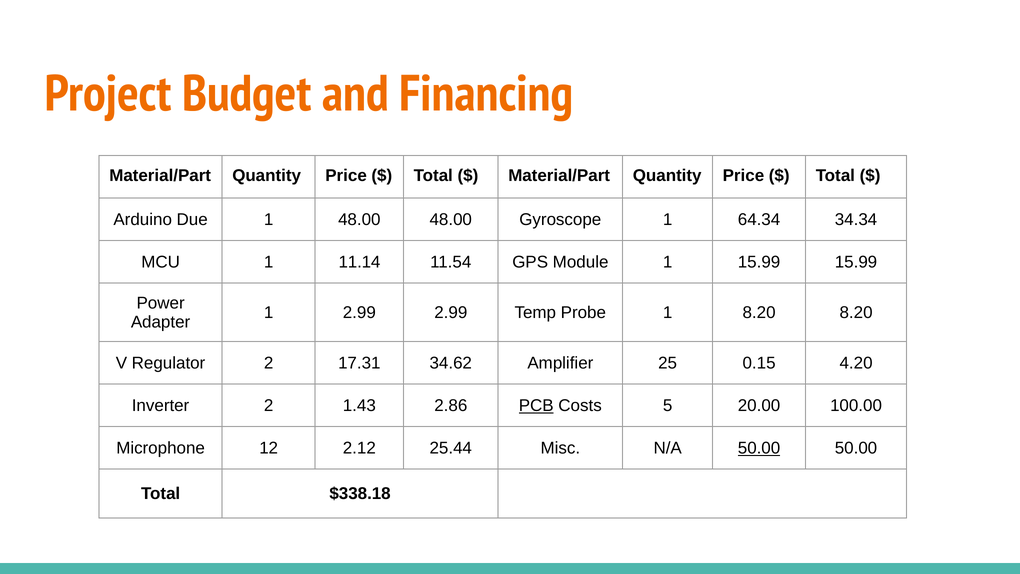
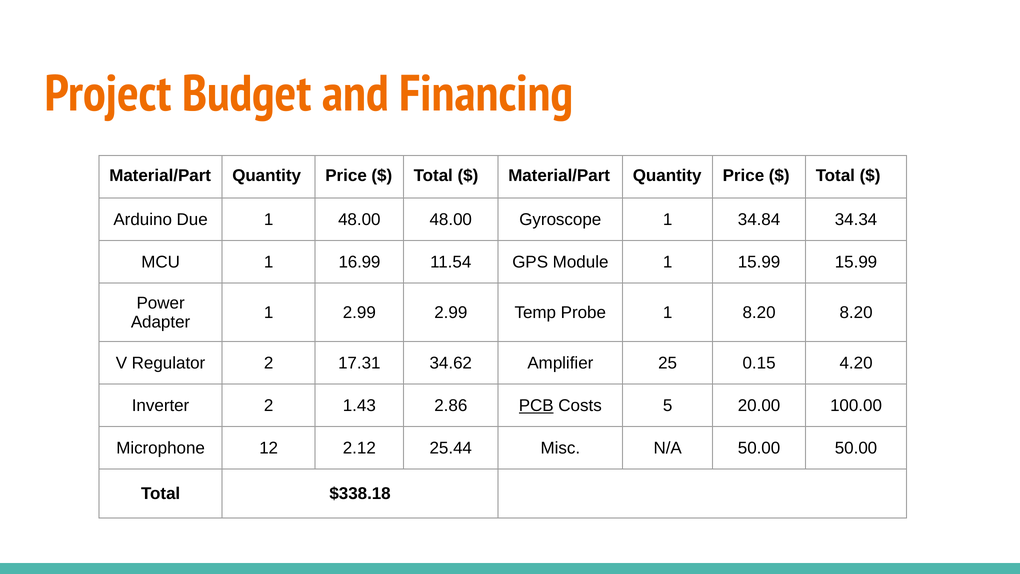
64.34: 64.34 -> 34.84
11.14: 11.14 -> 16.99
50.00 at (759, 448) underline: present -> none
